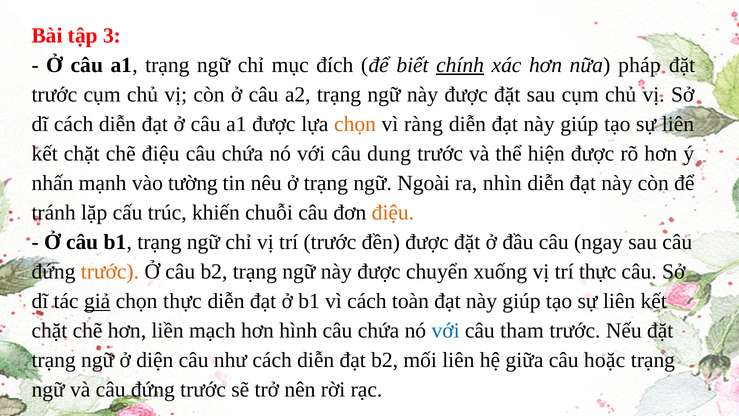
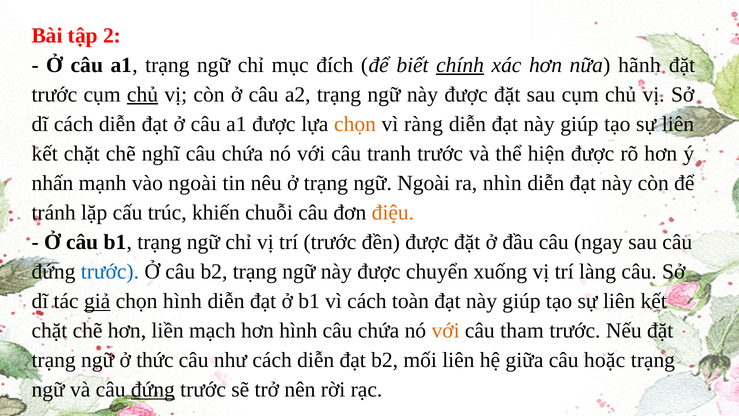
3: 3 -> 2
pháp: pháp -> hãnh
chủ at (143, 94) underline: none -> present
chẽ điệu: điệu -> nghĩ
dung: dung -> tranh
vào tường: tường -> ngoài
trước at (110, 271) colour: orange -> blue
trí thực: thực -> làng
chọn thực: thực -> hình
với at (446, 330) colour: blue -> orange
diện: diện -> thức
đứng at (153, 389) underline: none -> present
